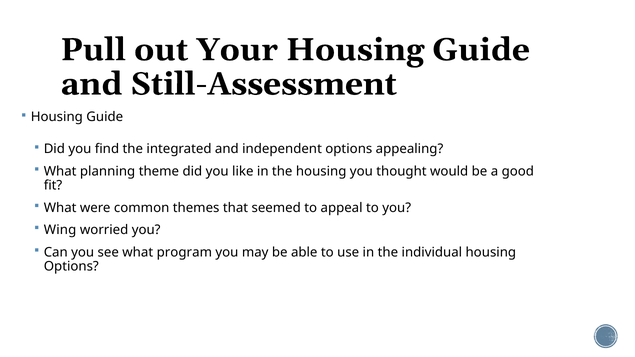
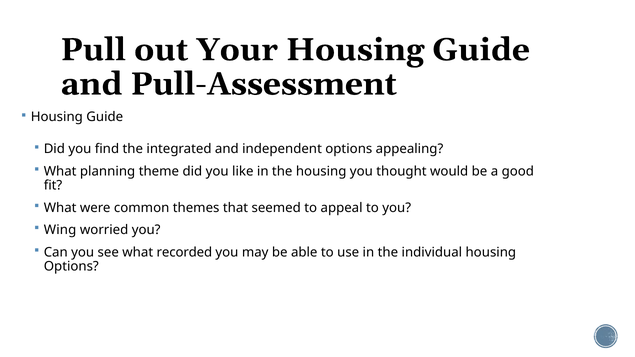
Still-Assessment: Still-Assessment -> Pull-Assessment
program: program -> recorded
